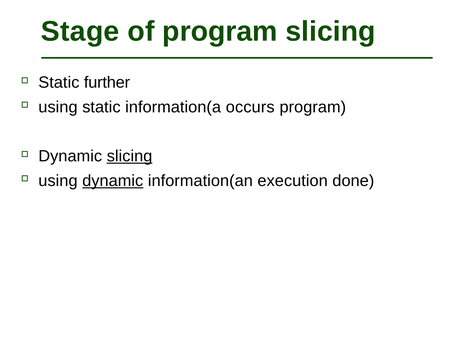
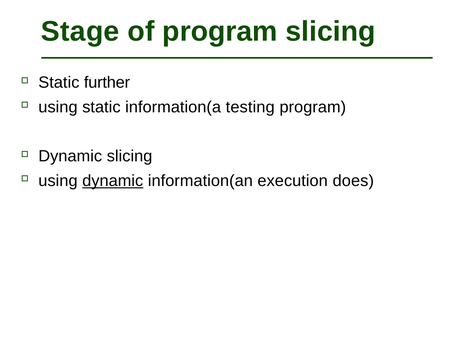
occurs: occurs -> testing
slicing at (130, 156) underline: present -> none
done: done -> does
